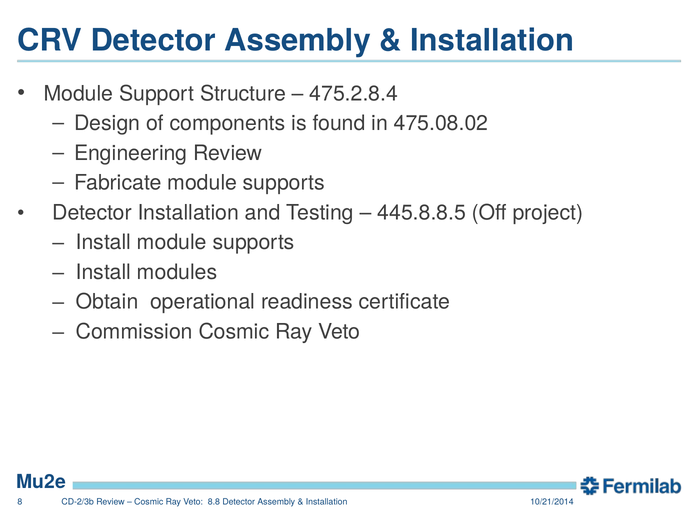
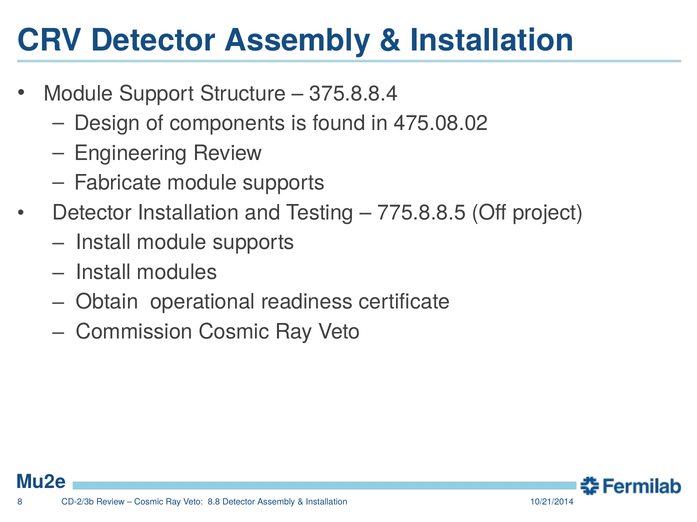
475.2.8.4: 475.2.8.4 -> 375.8.8.4
445.8.8.5: 445.8.8.5 -> 775.8.8.5
